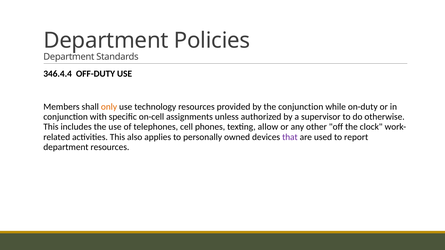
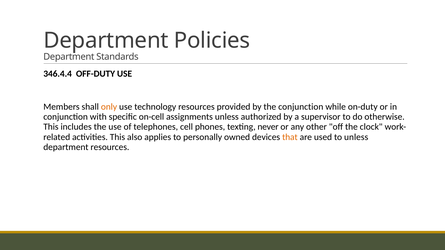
allow: allow -> never
that colour: purple -> orange
to report: report -> unless
